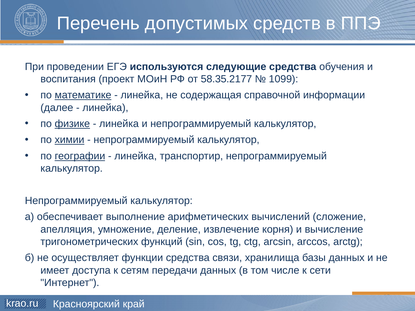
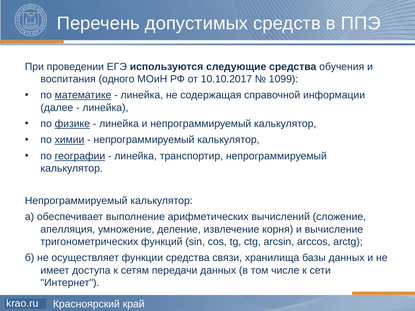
проект: проект -> одного
58.35.2177: 58.35.2177 -> 10.10.2017
